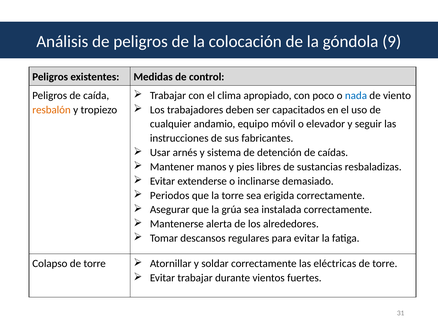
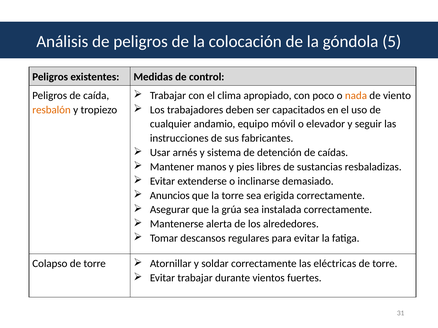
9: 9 -> 5
nada colour: blue -> orange
Periodos: Periodos -> Anuncios
